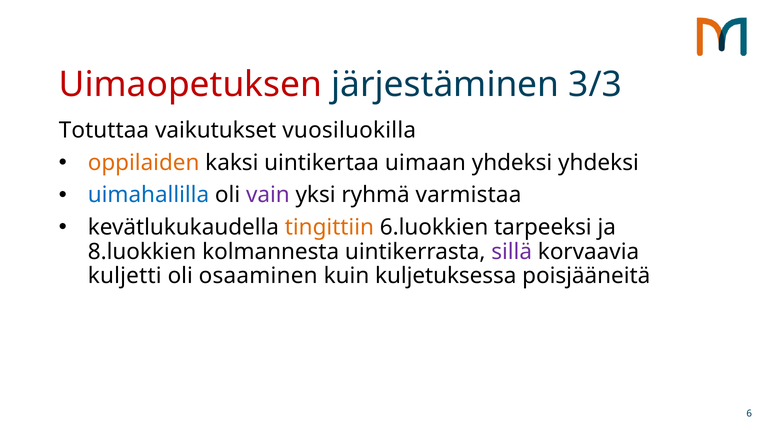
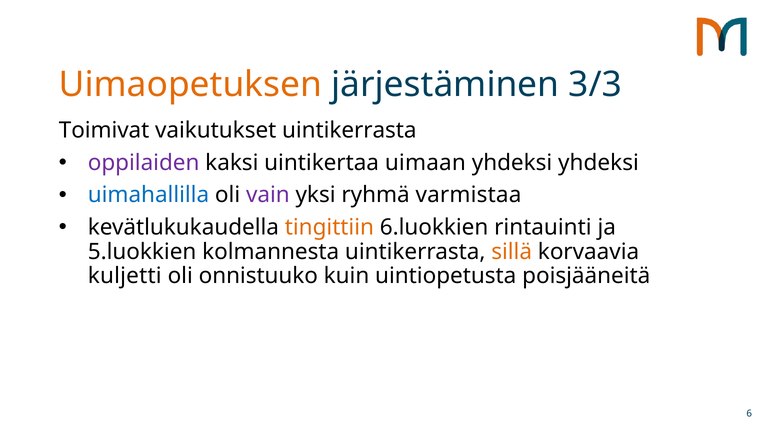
Uimaopetuksen colour: red -> orange
Totuttaa: Totuttaa -> Toimivat
vaikutukset vuosiluokilla: vuosiluokilla -> uintikerrasta
oppilaiden colour: orange -> purple
tarpeeksi: tarpeeksi -> rintauinti
8.luokkien: 8.luokkien -> 5.luokkien
sillä colour: purple -> orange
osaaminen: osaaminen -> onnistuuko
kuljetuksessa: kuljetuksessa -> uintiopetusta
